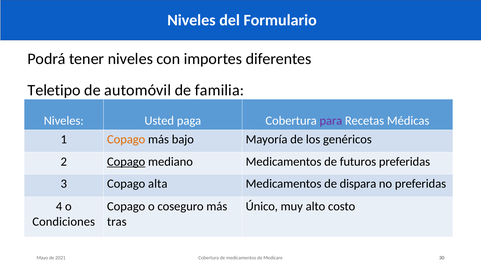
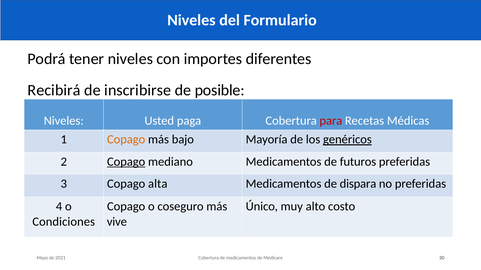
Teletipo: Teletipo -> Recibirá
automóvil: automóvil -> inscribirse
familia: familia -> posible
para colour: purple -> red
genéricos underline: none -> present
tras: tras -> vive
